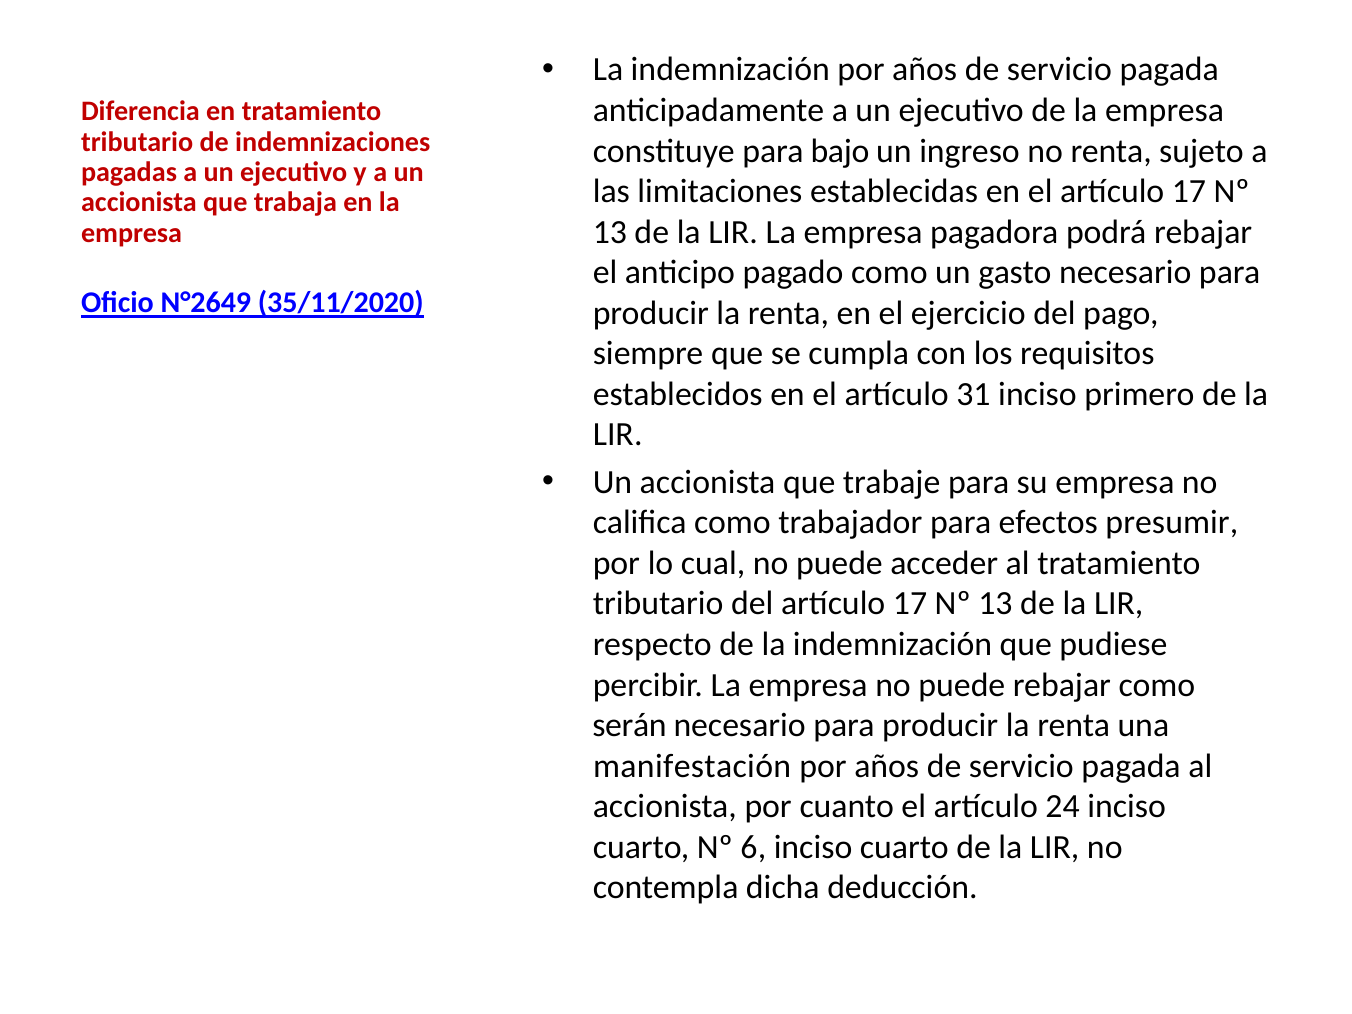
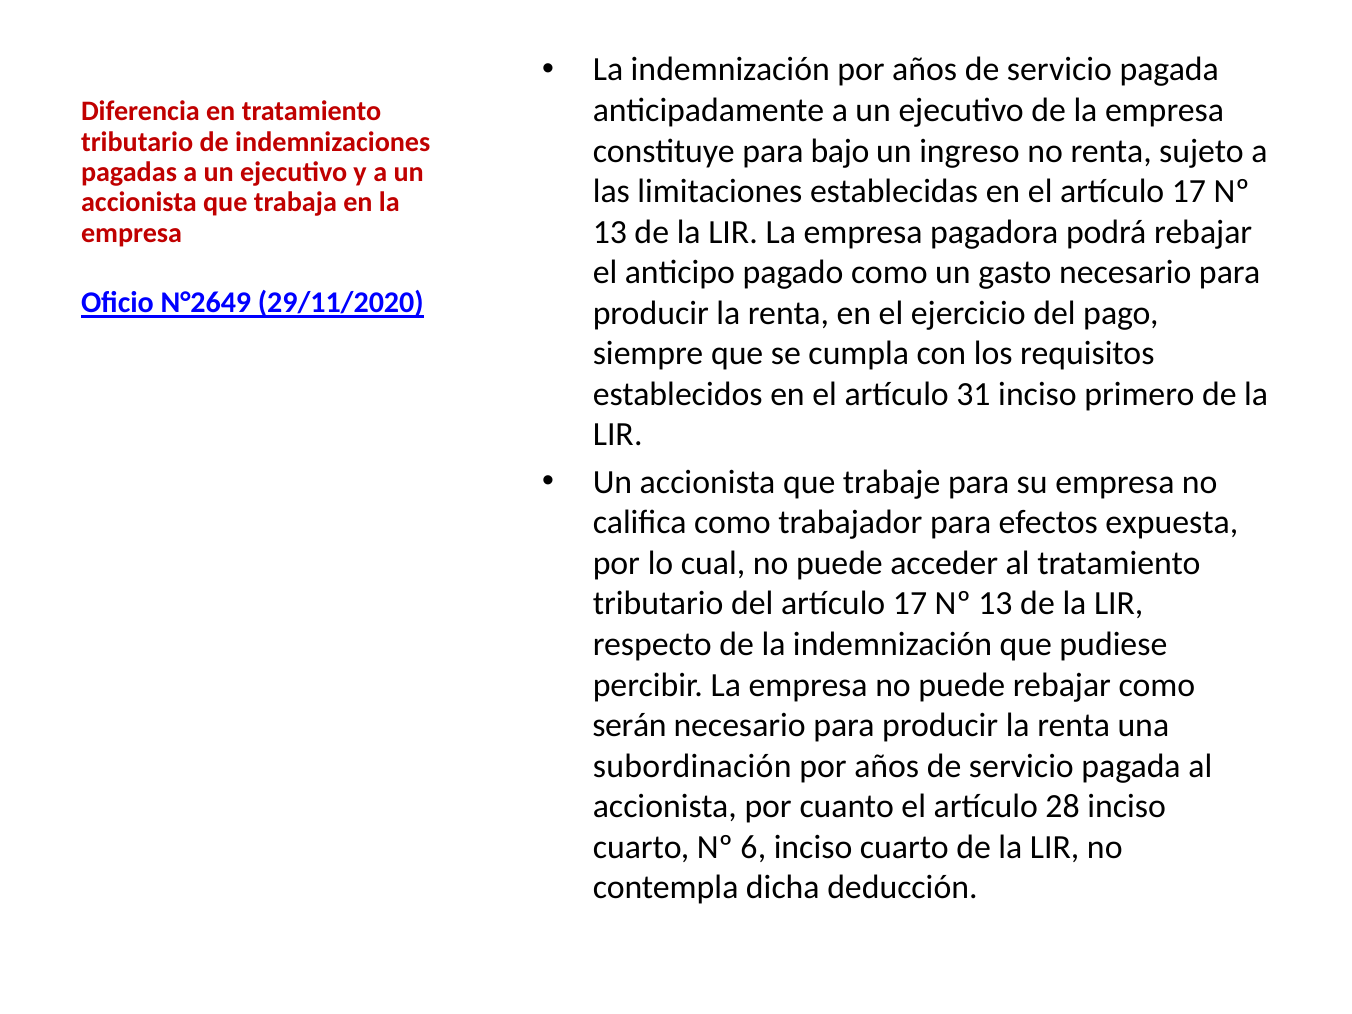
35/11/2020: 35/11/2020 -> 29/11/2020
presumir: presumir -> expuesta
manifestación: manifestación -> subordinación
24: 24 -> 28
